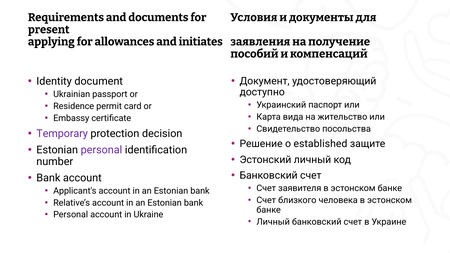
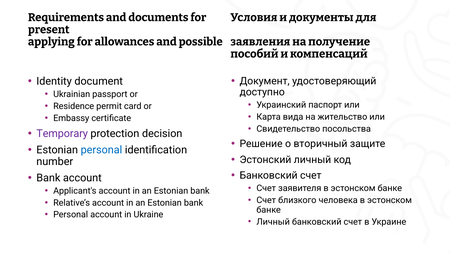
initiates: initiates -> possible
established: established -> вторичный
personal at (101, 150) colour: purple -> blue
